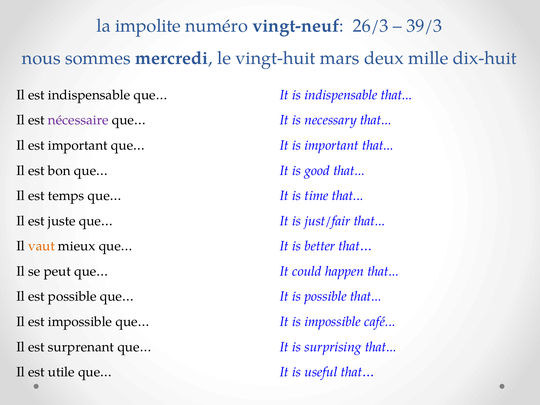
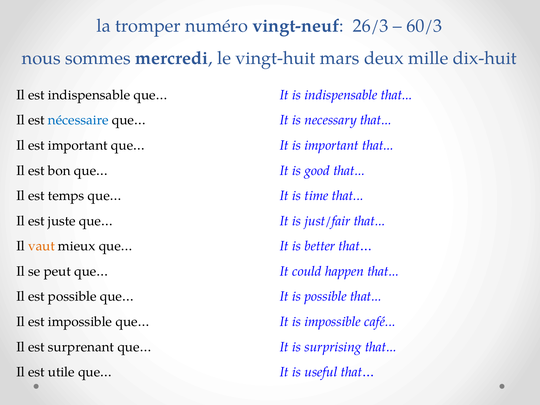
impolite: impolite -> tromper
39/3: 39/3 -> 60/3
nécessaire colour: purple -> blue
